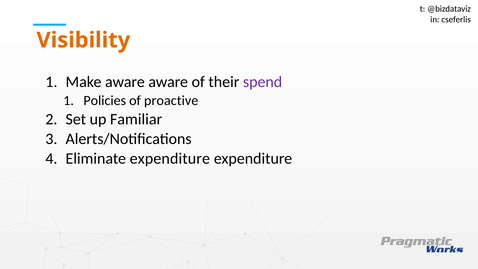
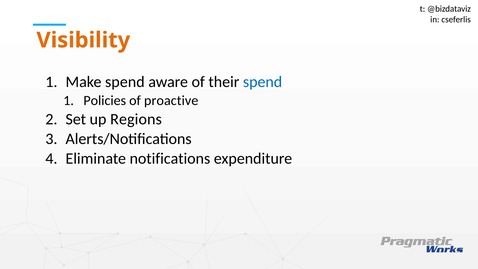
Make aware: aware -> spend
spend at (263, 82) colour: purple -> blue
Familiar: Familiar -> Regions
expenditure at (170, 159): expenditure -> notifications
